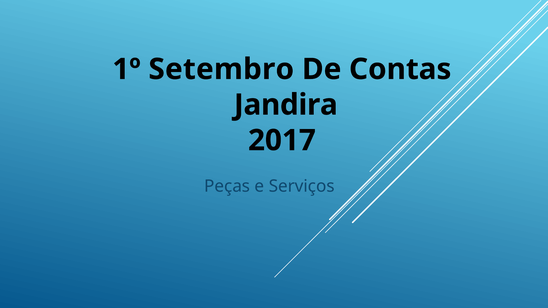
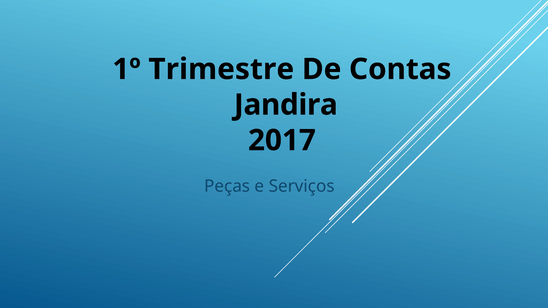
Setembro: Setembro -> Trimestre
